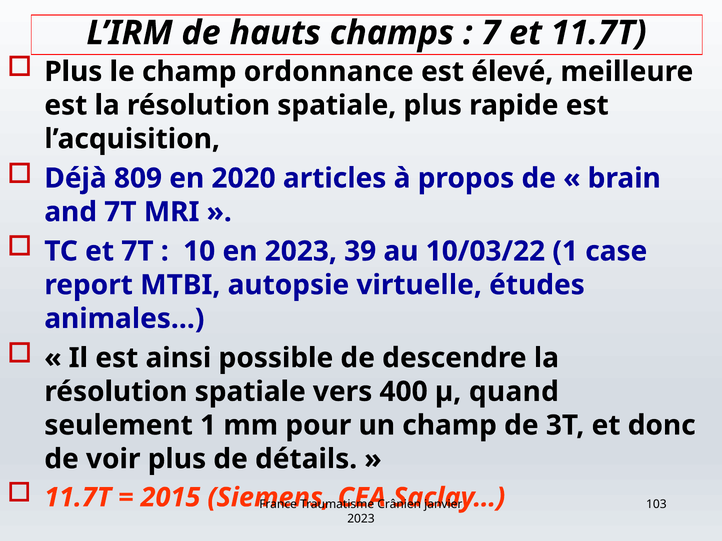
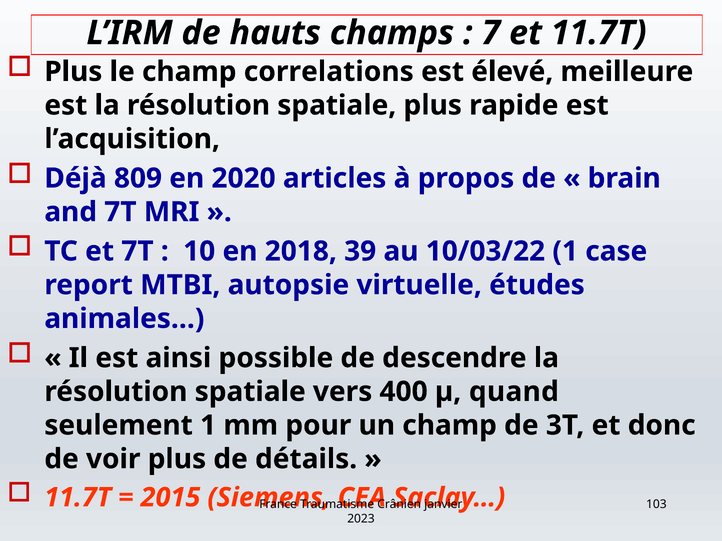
ordonnance: ordonnance -> correlations
en 2023: 2023 -> 2018
